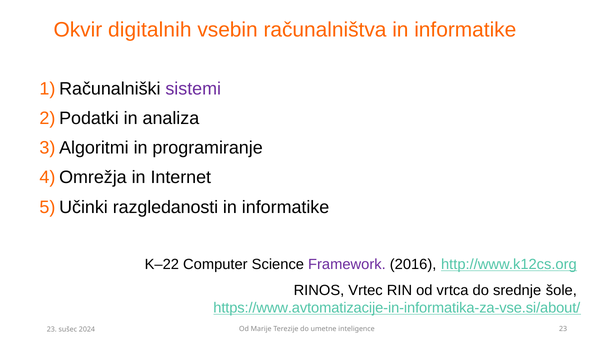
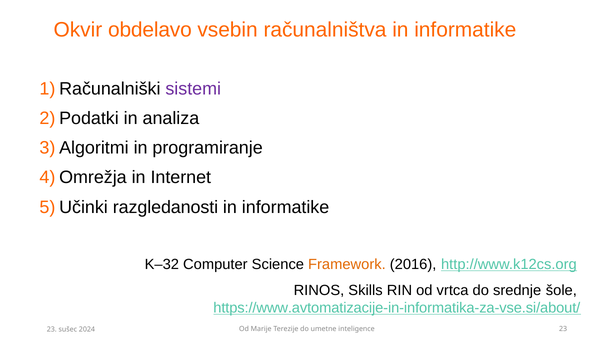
digitalnih: digitalnih -> obdelavo
K–22: K–22 -> K–32
Framework colour: purple -> orange
Vrtec: Vrtec -> Skills
